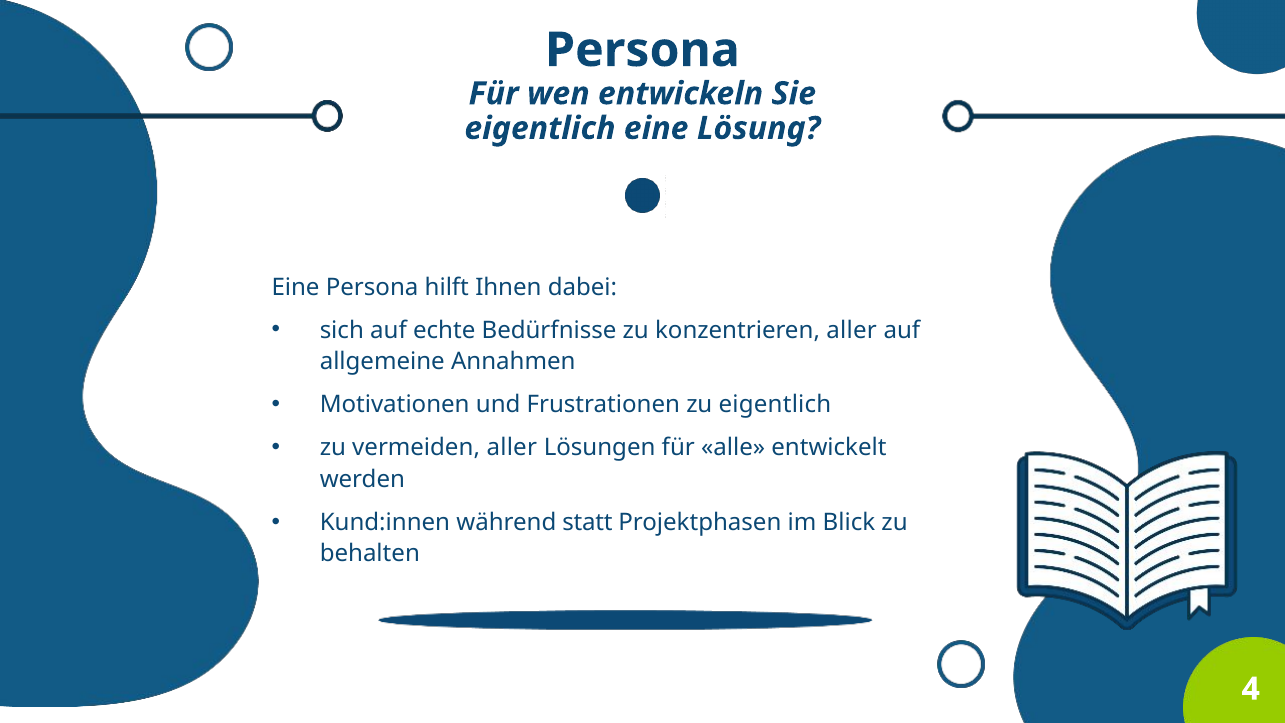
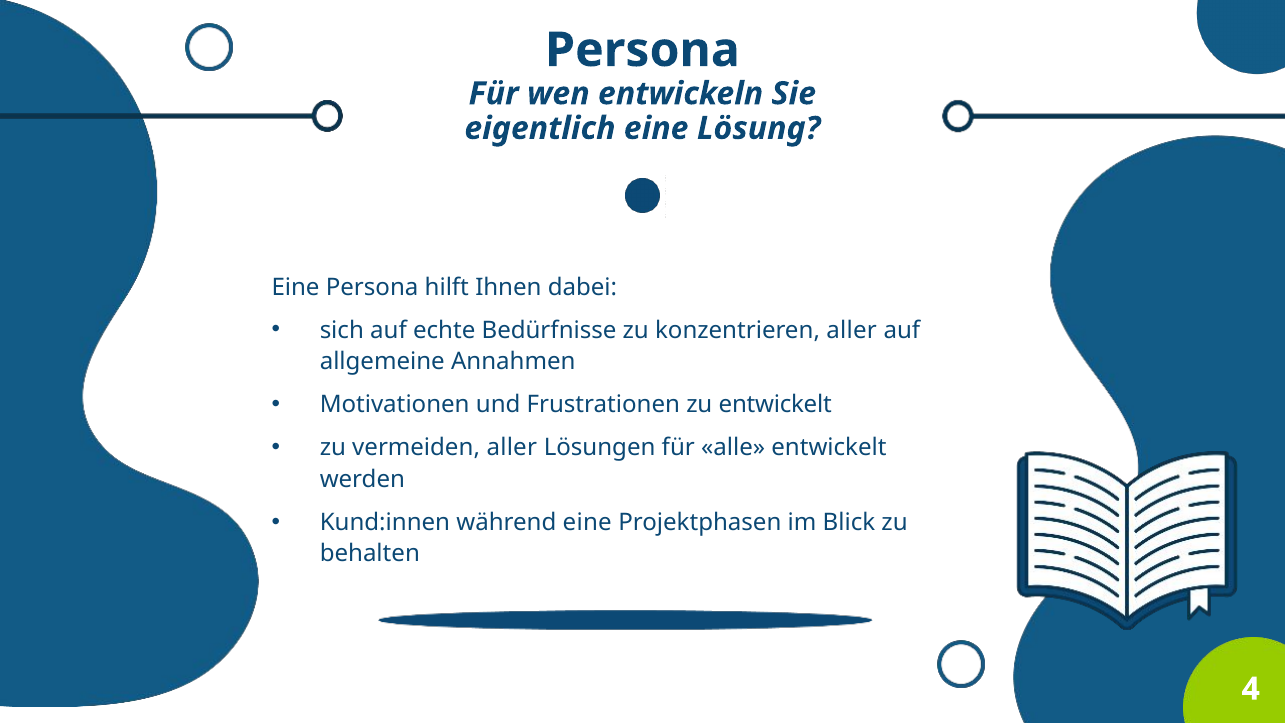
zu eigentlich: eigentlich -> entwickelt
während statt: statt -> eine
